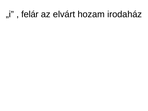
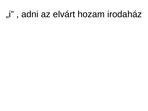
felár: felár -> adni
